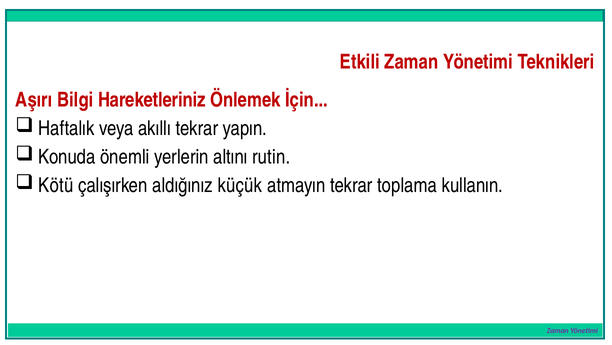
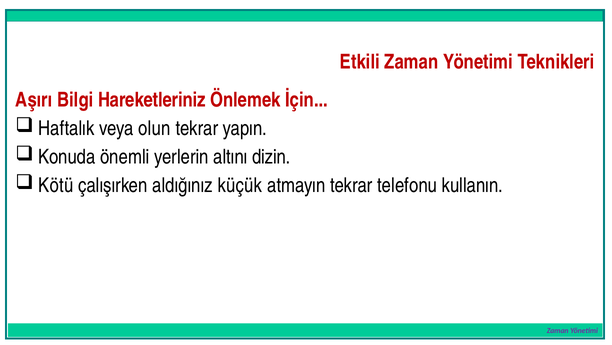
akıllı: akıllı -> olun
rutin: rutin -> dizin
toplama: toplama -> telefonu
